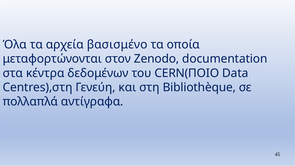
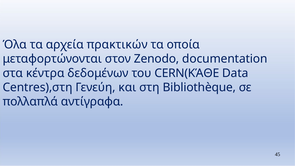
βασισμένο: βασισμένο -> πρακτικών
CERN(ΠΟΙΟ: CERN(ΠΟΙΟ -> CERN(ΚΆΘΕ
